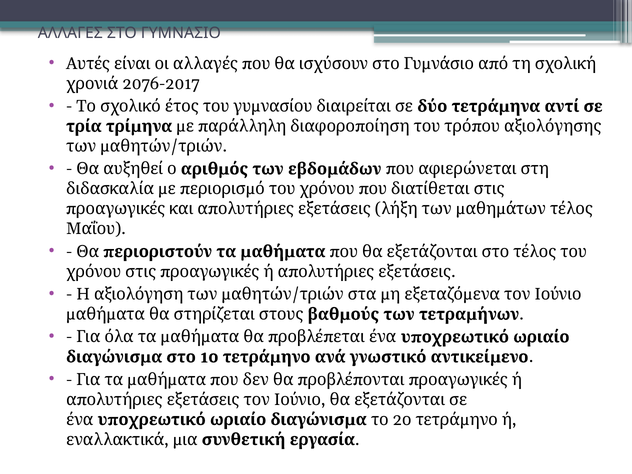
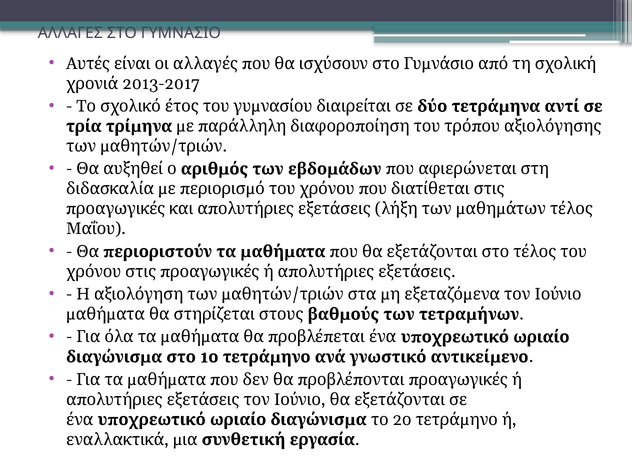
2076-2017: 2076-2017 -> 2013-2017
